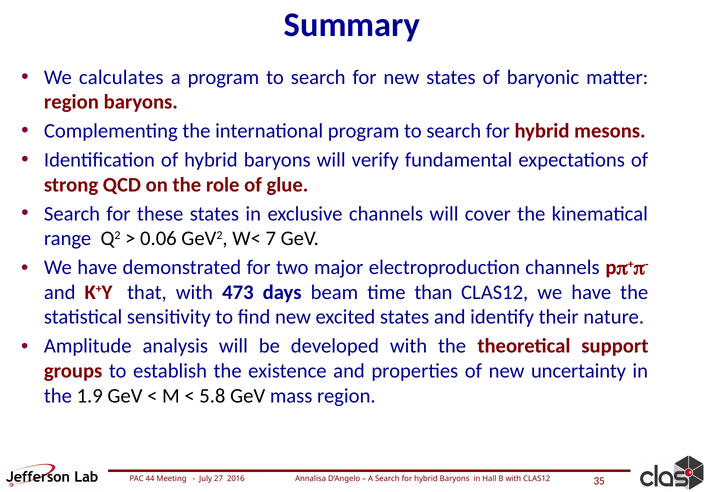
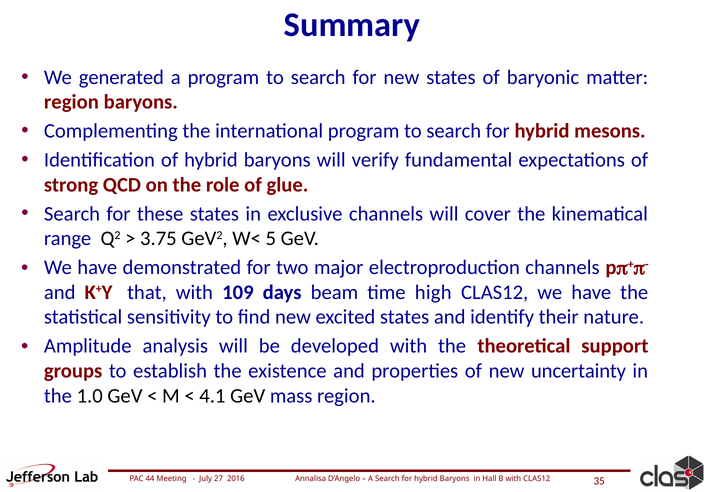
calculates: calculates -> generated
0.06: 0.06 -> 3.75
7: 7 -> 5
473: 473 -> 109
than: than -> high
1.9: 1.9 -> 1.0
5.8: 5.8 -> 4.1
